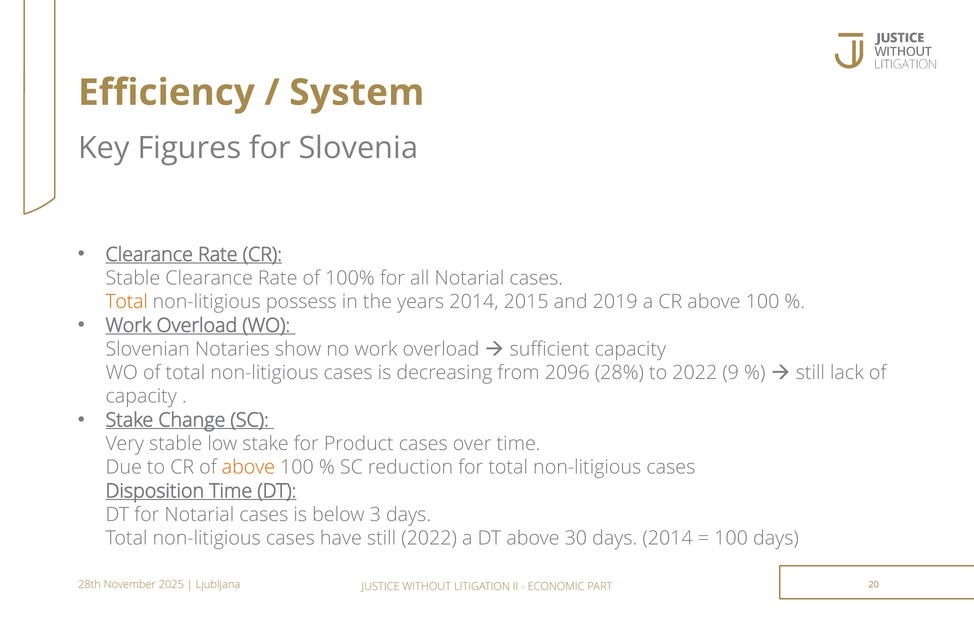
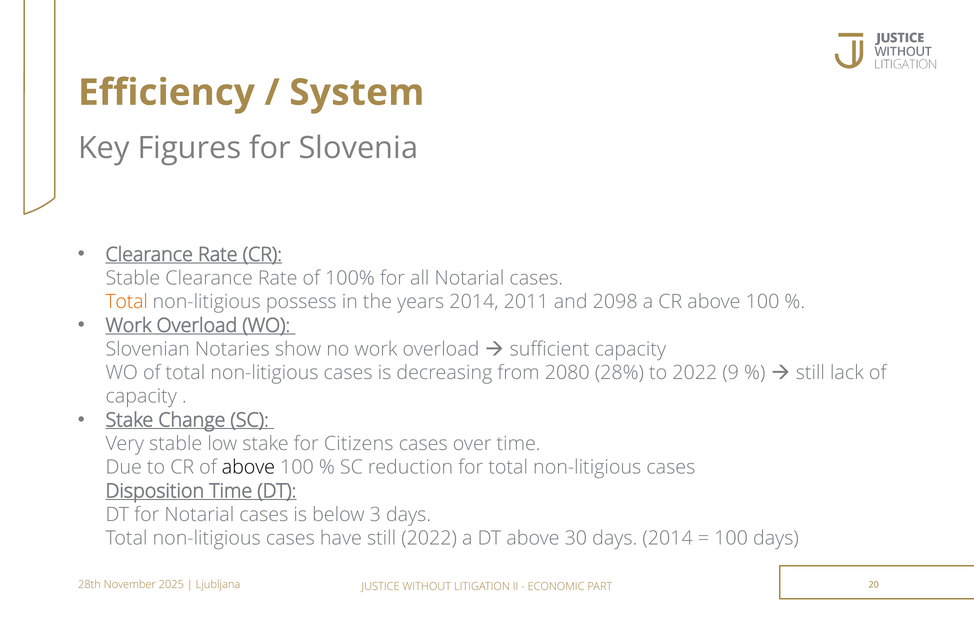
2015: 2015 -> 2011
2019: 2019 -> 2098
2096: 2096 -> 2080
Product: Product -> Citizens
above at (248, 467) colour: orange -> black
